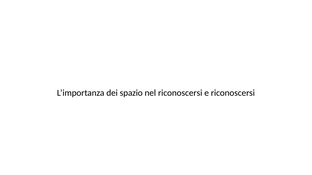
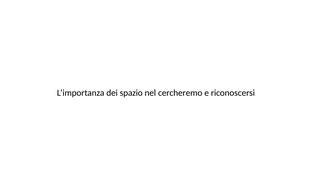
nel riconoscersi: riconoscersi -> cercheremo
